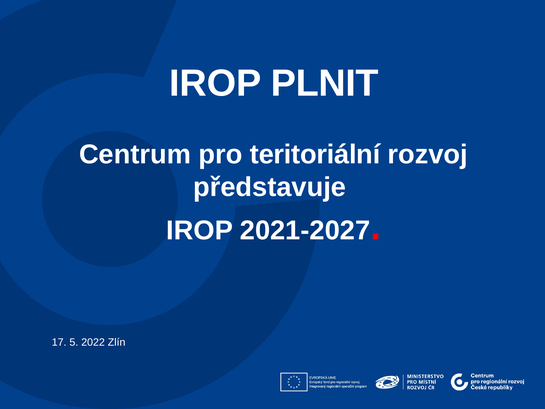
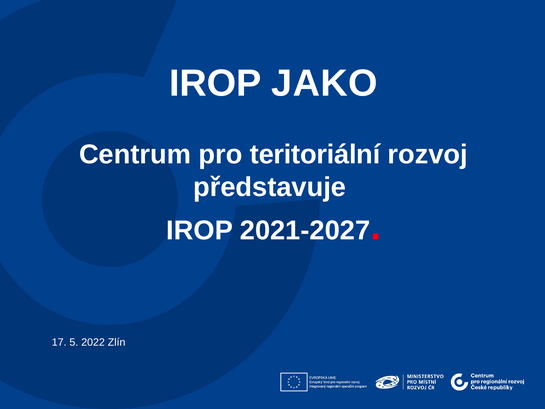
PLNIT: PLNIT -> JAKO
